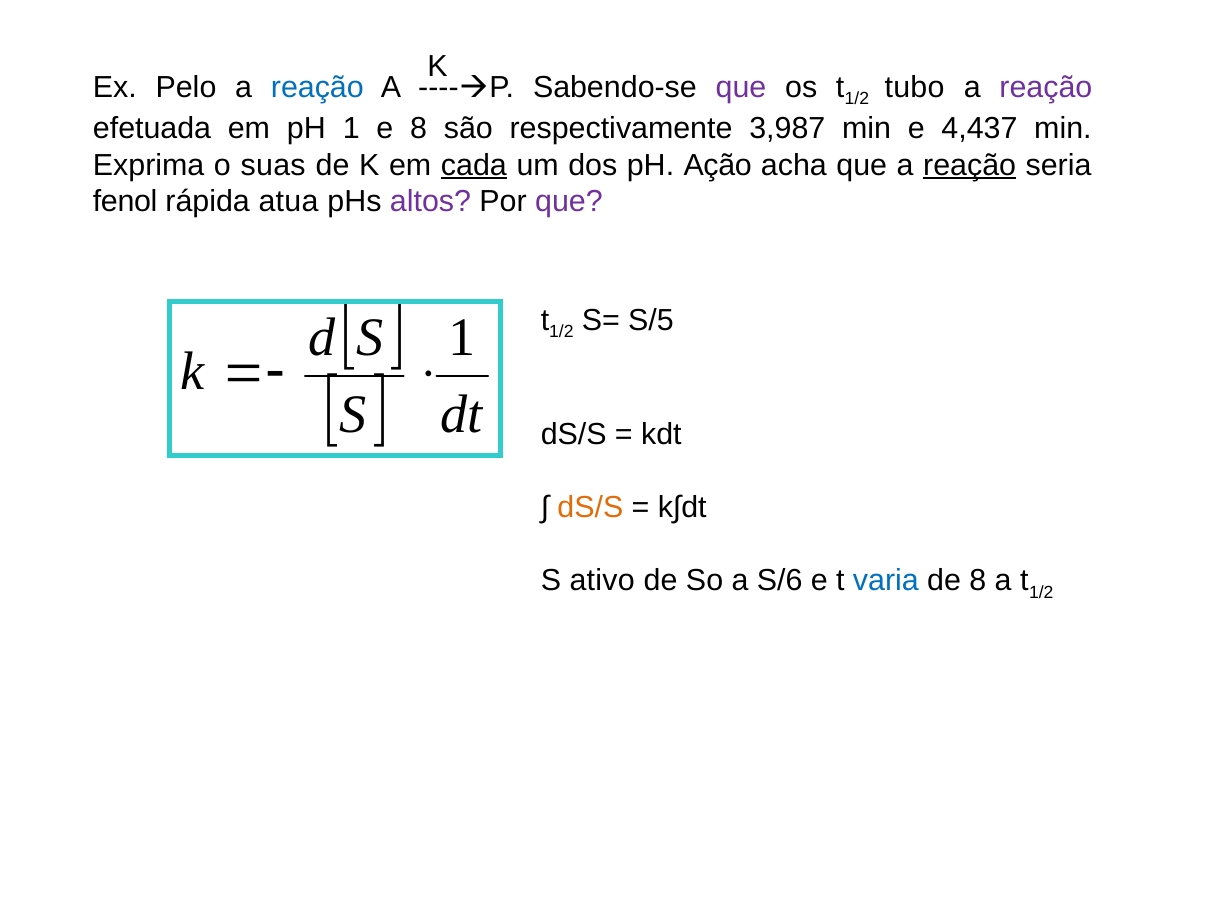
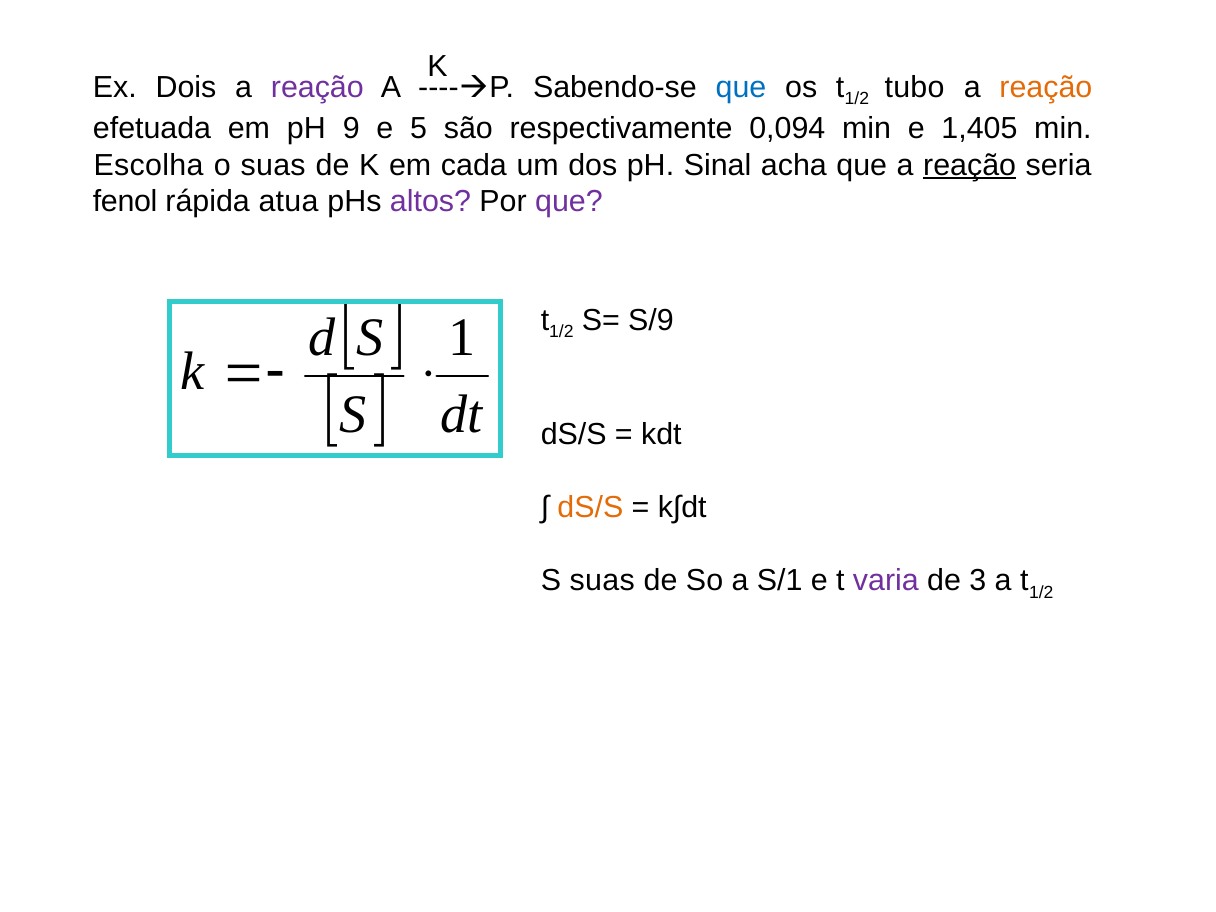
Pelo: Pelo -> Dois
reação at (317, 87) colour: blue -> purple
que at (741, 87) colour: purple -> blue
reação at (1046, 87) colour: purple -> orange
pH 1: 1 -> 9
e 8: 8 -> 5
3,987: 3,987 -> 0,094
4,437: 4,437 -> 1,405
Exprima: Exprima -> Escolha
cada underline: present -> none
Ação: Ação -> Sinal
S/5: S/5 -> S/9
S ativo: ativo -> suas
S/6: S/6 -> S/1
varia colour: blue -> purple
de 8: 8 -> 3
